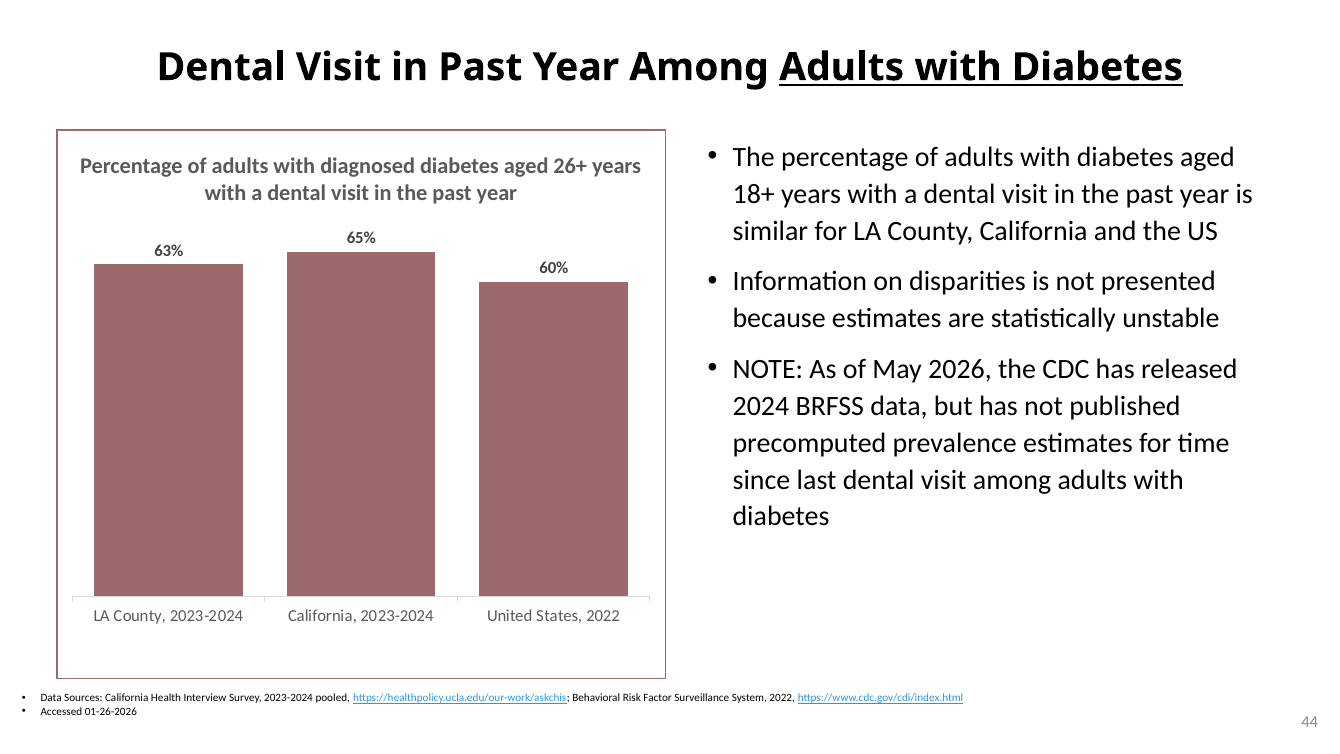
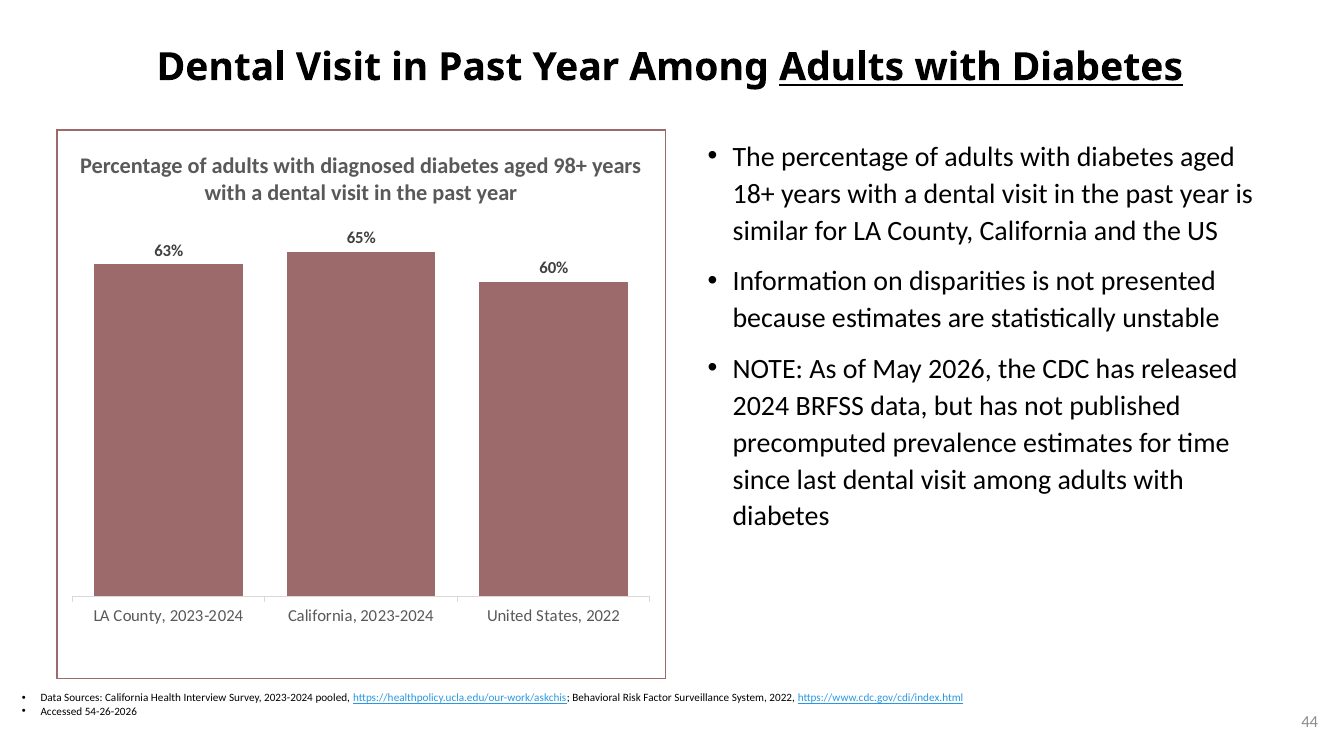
26+: 26+ -> 98+
01-26-2026: 01-26-2026 -> 54-26-2026
